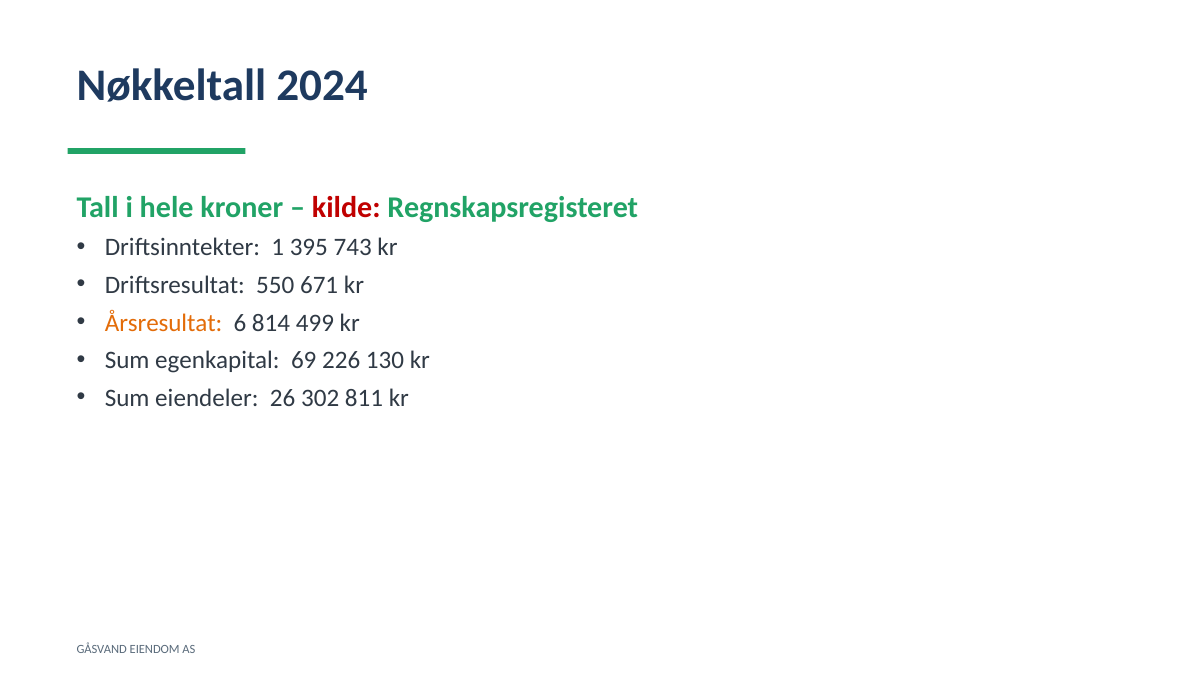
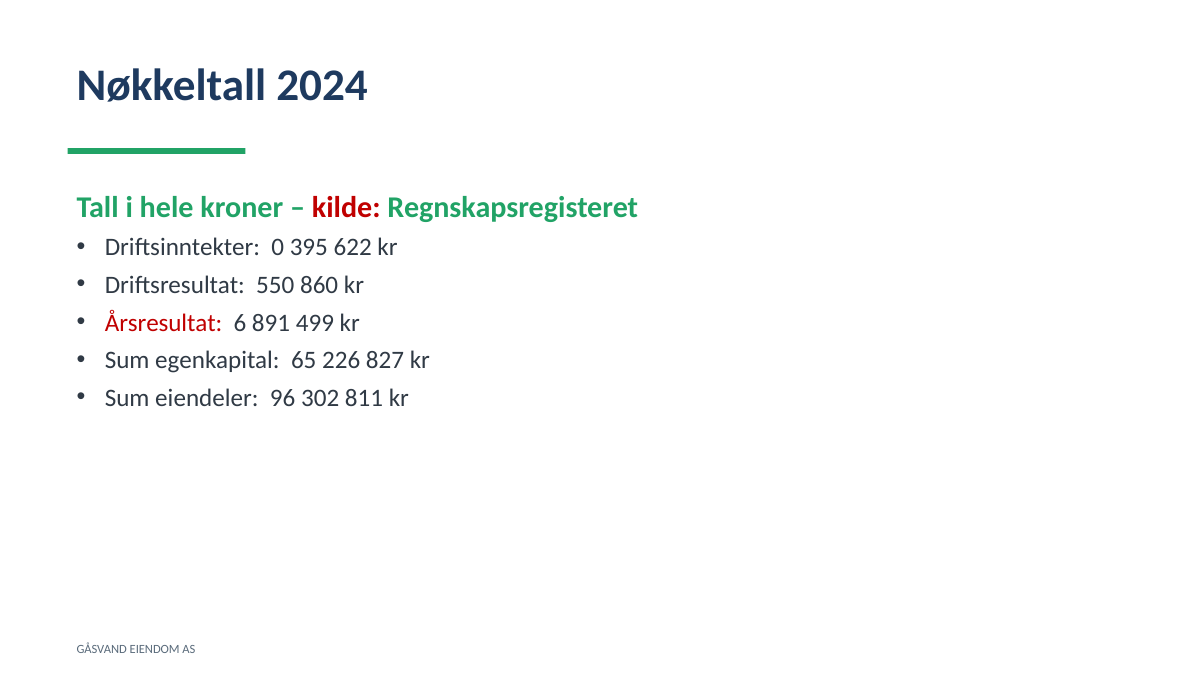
1: 1 -> 0
743: 743 -> 622
671: 671 -> 860
Årsresultat colour: orange -> red
814: 814 -> 891
69: 69 -> 65
130: 130 -> 827
26: 26 -> 96
